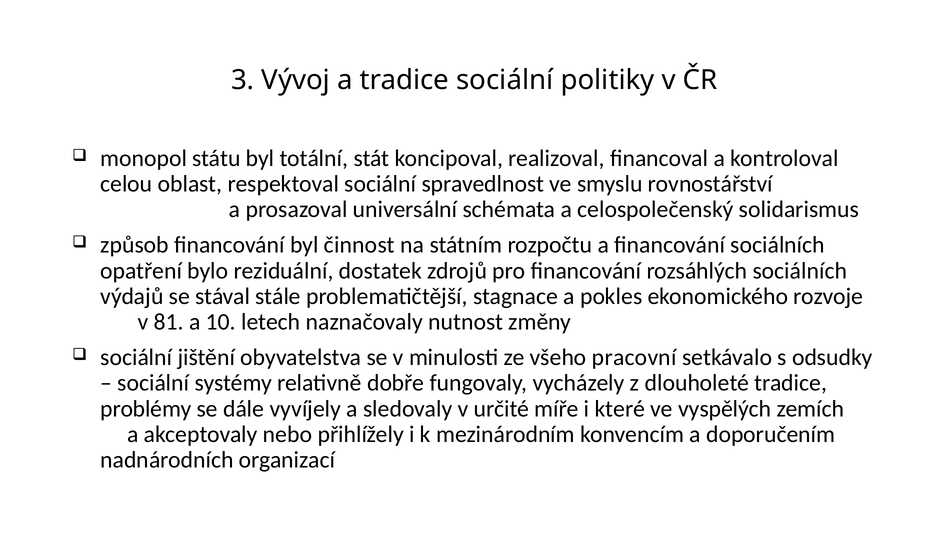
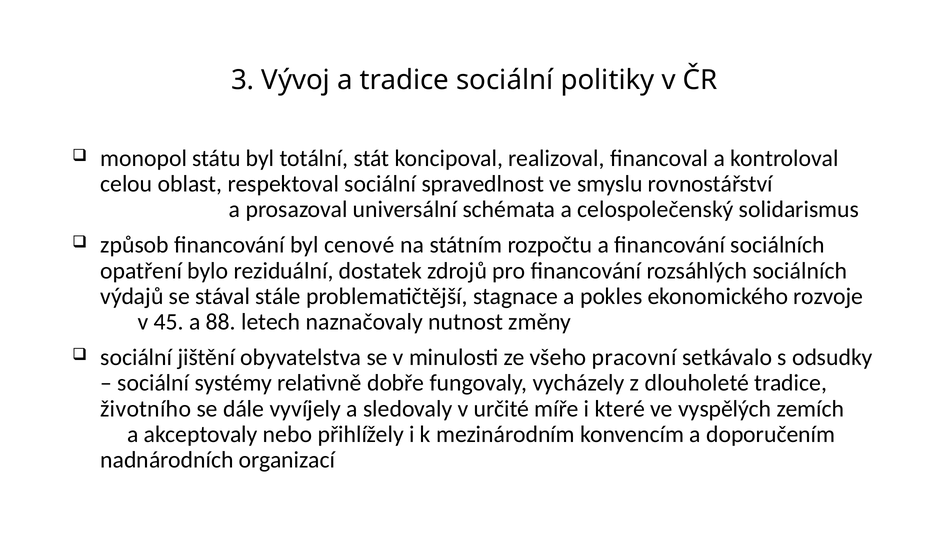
činnost: činnost -> cenové
81: 81 -> 45
10: 10 -> 88
problémy: problémy -> životního
